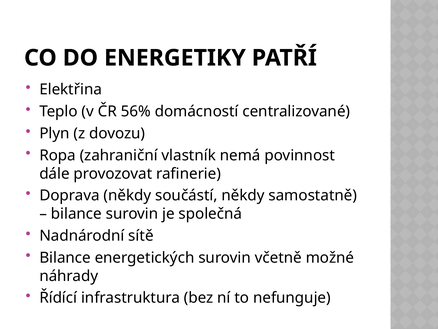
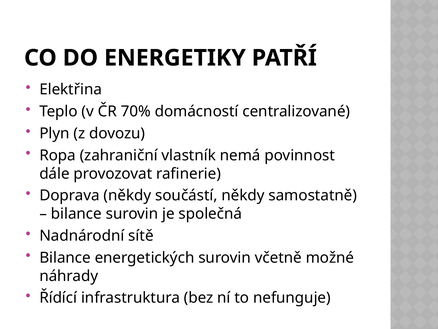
56%: 56% -> 70%
